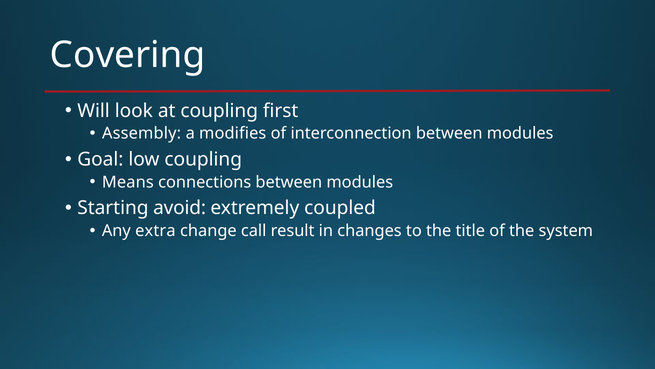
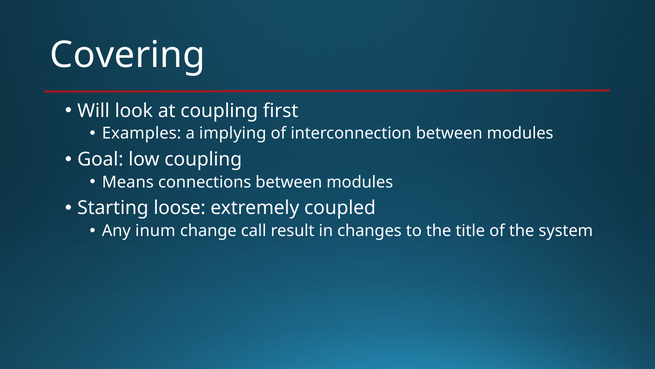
Assembly: Assembly -> Examples
modifies: modifies -> implying
avoid: avoid -> loose
extra: extra -> inum
